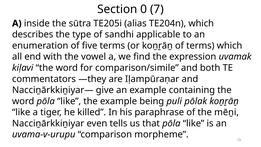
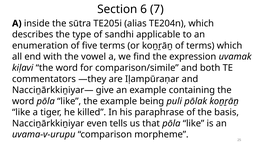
0: 0 -> 6
mēṉi: mēṉi -> basis
